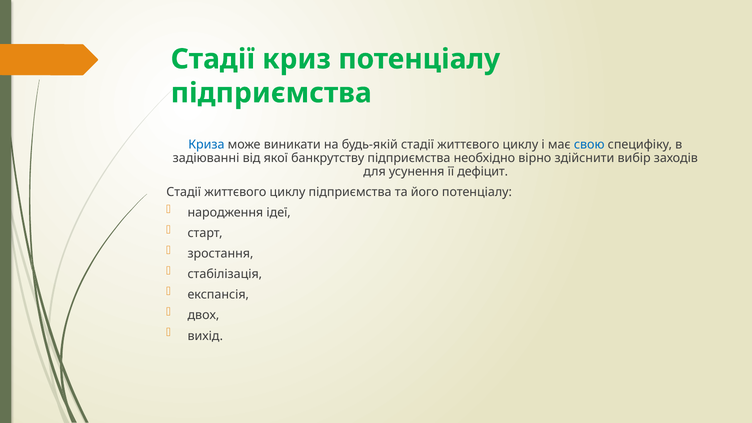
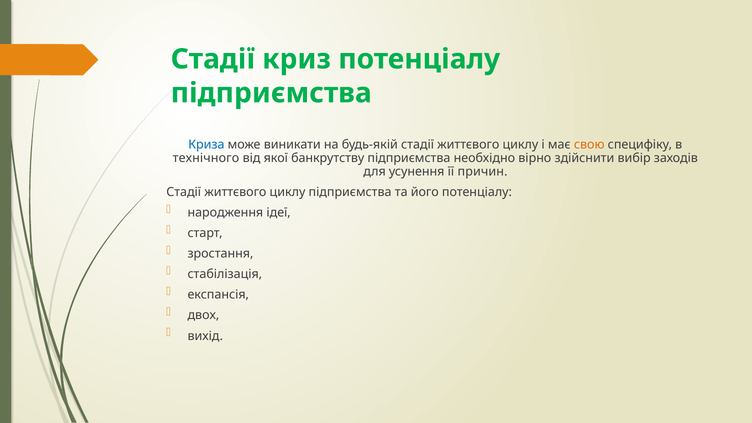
свою colour: blue -> orange
задіюванні: задіюванні -> технічного
дефіцит: дефіцит -> причин
